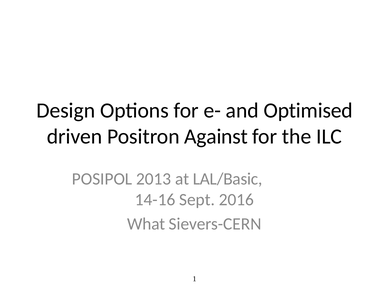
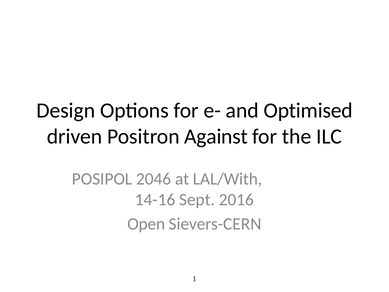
2013: 2013 -> 2046
LAL/Basic: LAL/Basic -> LAL/With
What: What -> Open
